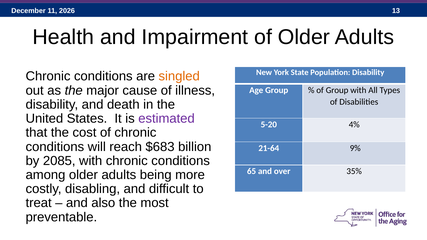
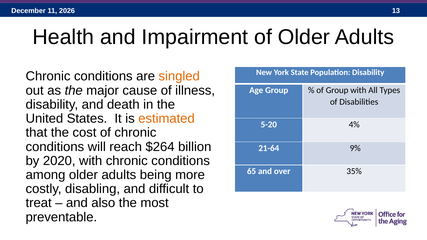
estimated colour: purple -> orange
$683: $683 -> $264
2085: 2085 -> 2020
